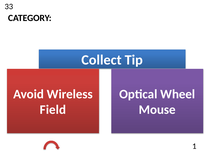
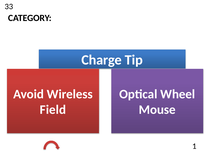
Collect: Collect -> Charge
